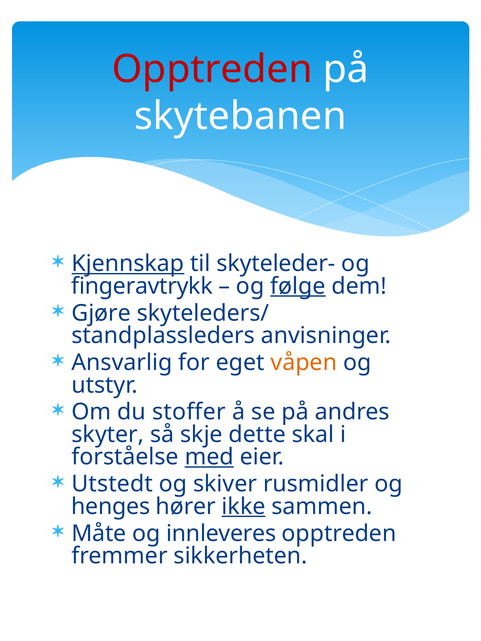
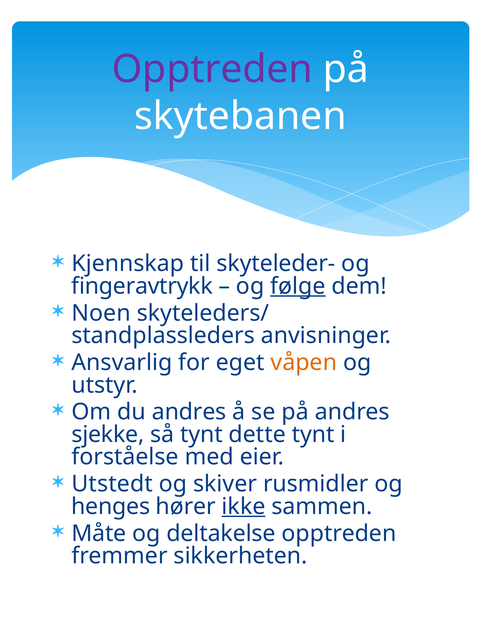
Opptreden at (212, 69) colour: red -> purple
Kjennskap underline: present -> none
Gjøre: Gjøre -> Noen
du stoffer: stoffer -> andres
skyter: skyter -> sjekke
så skje: skje -> tynt
dette skal: skal -> tynt
med underline: present -> none
innleveres: innleveres -> deltakelse
